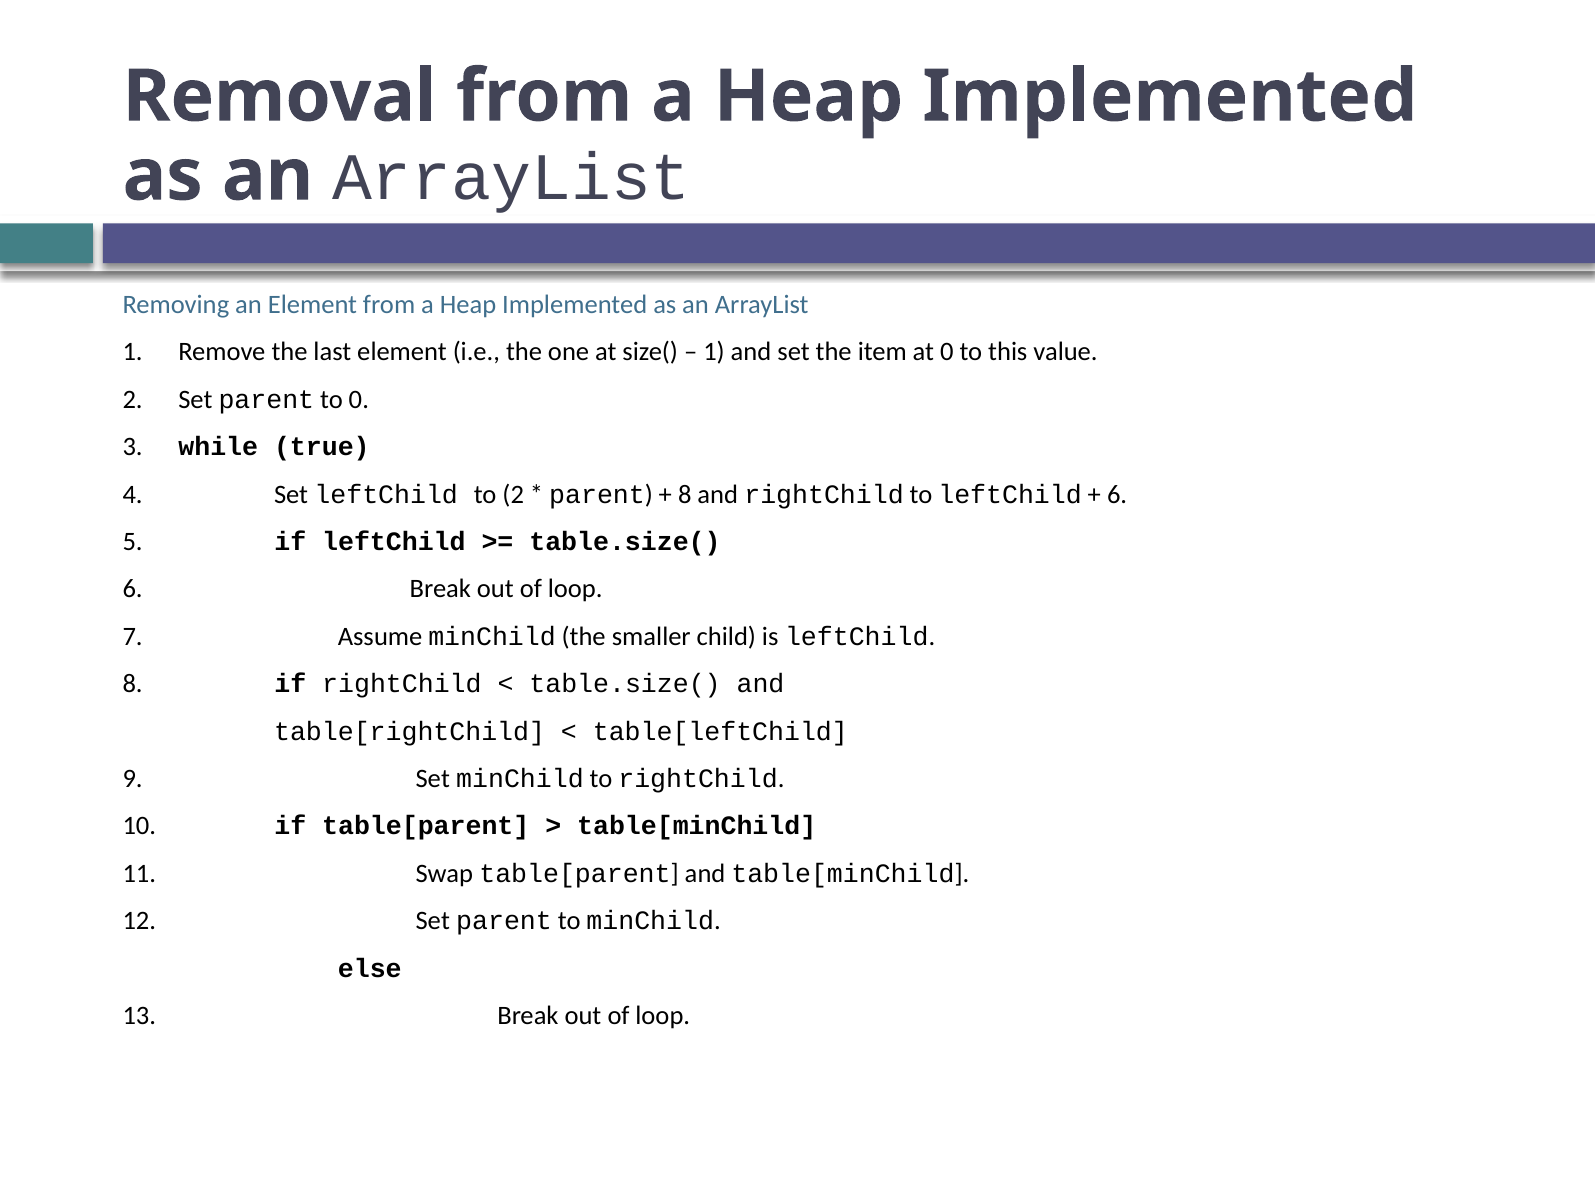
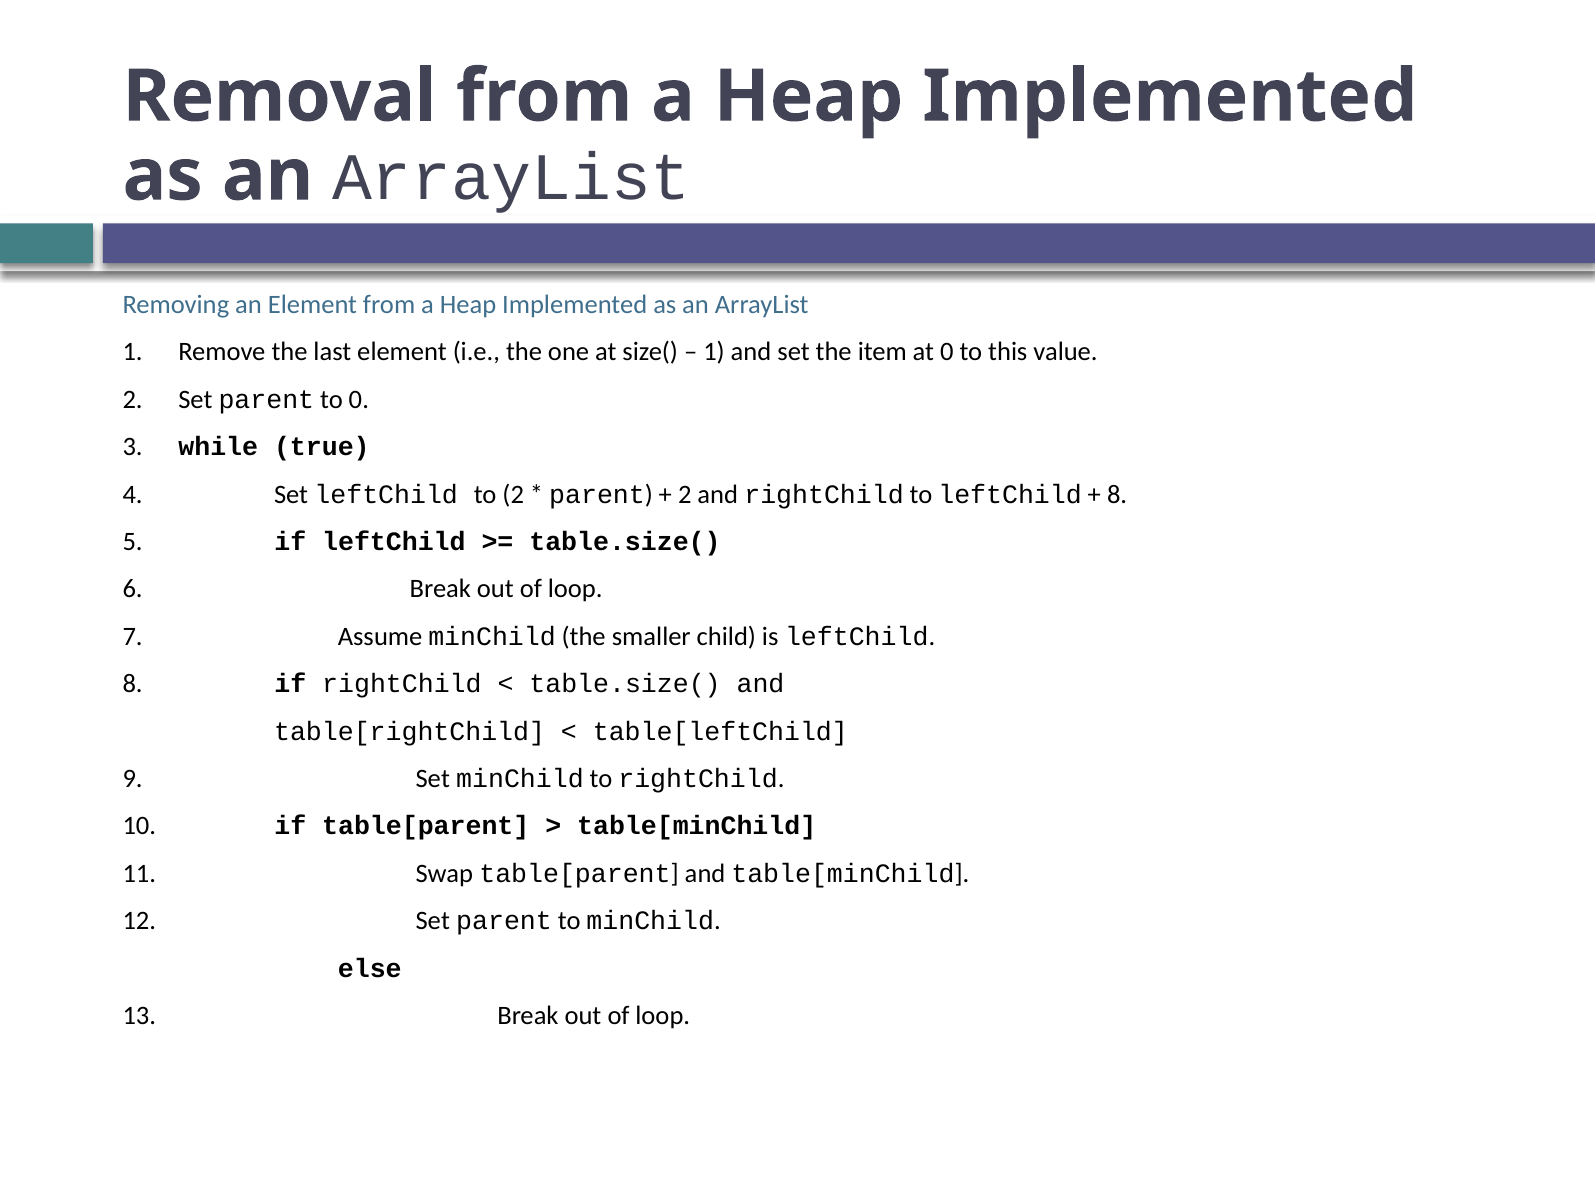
8 at (685, 494): 8 -> 2
6 at (1117, 494): 6 -> 8
